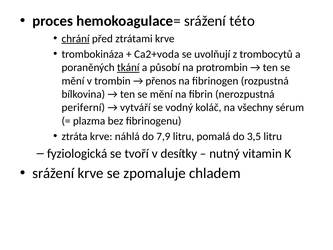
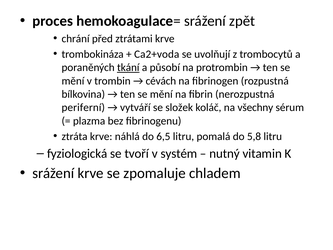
této: této -> zpět
chrání underline: present -> none
přenos: přenos -> cévách
vodný: vodný -> složek
7,9: 7,9 -> 6,5
3,5: 3,5 -> 5,8
desítky: desítky -> systém
